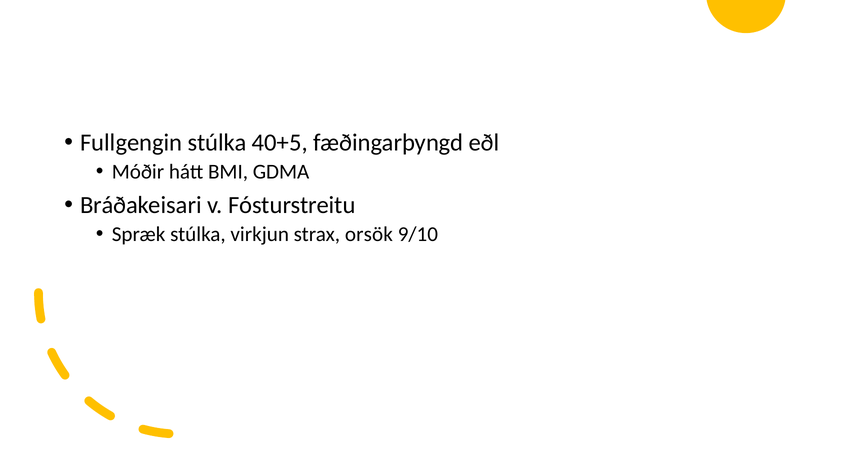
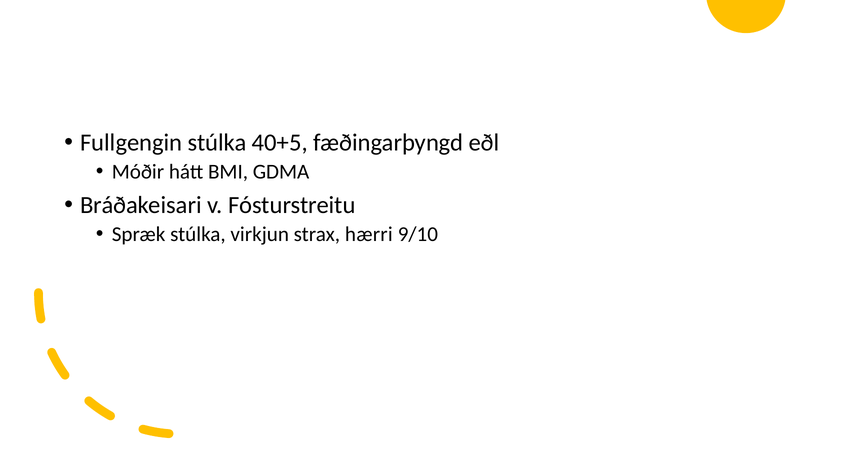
orsök: orsök -> hærri
